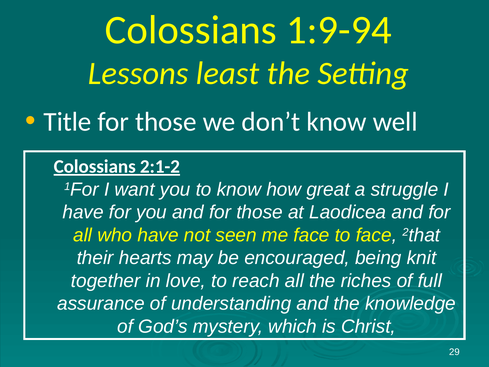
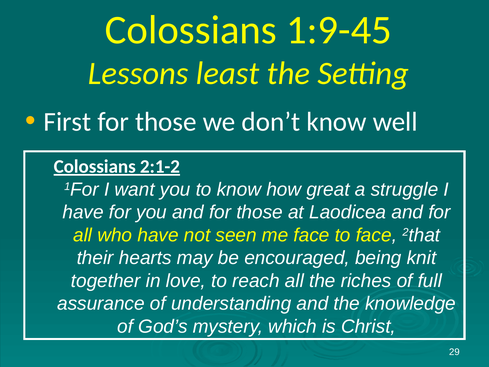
1:9-94: 1:9-94 -> 1:9-45
Title: Title -> First
